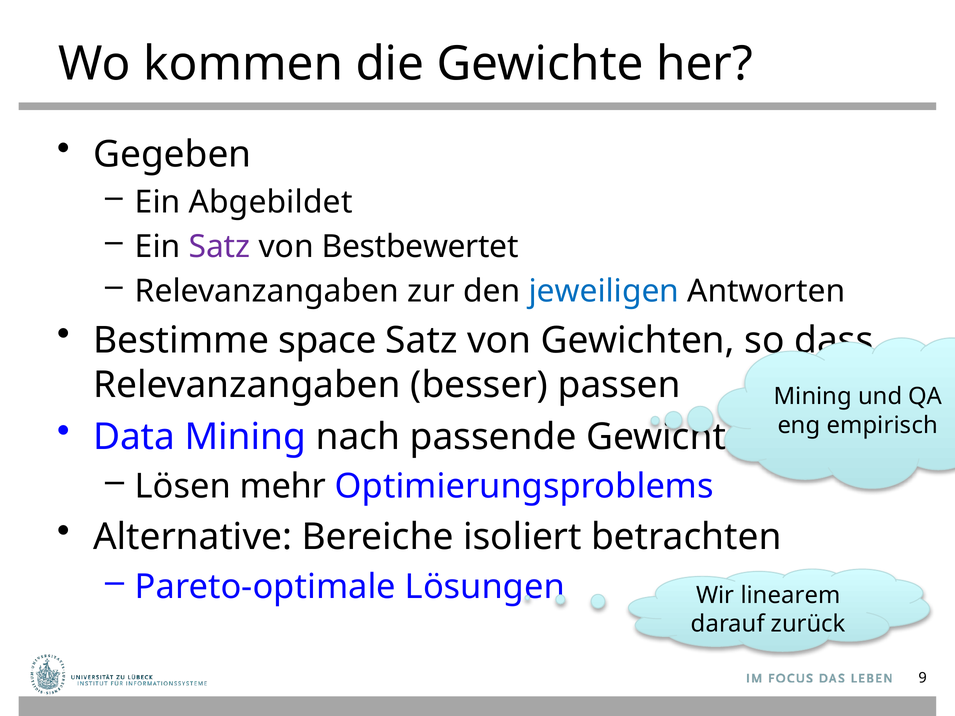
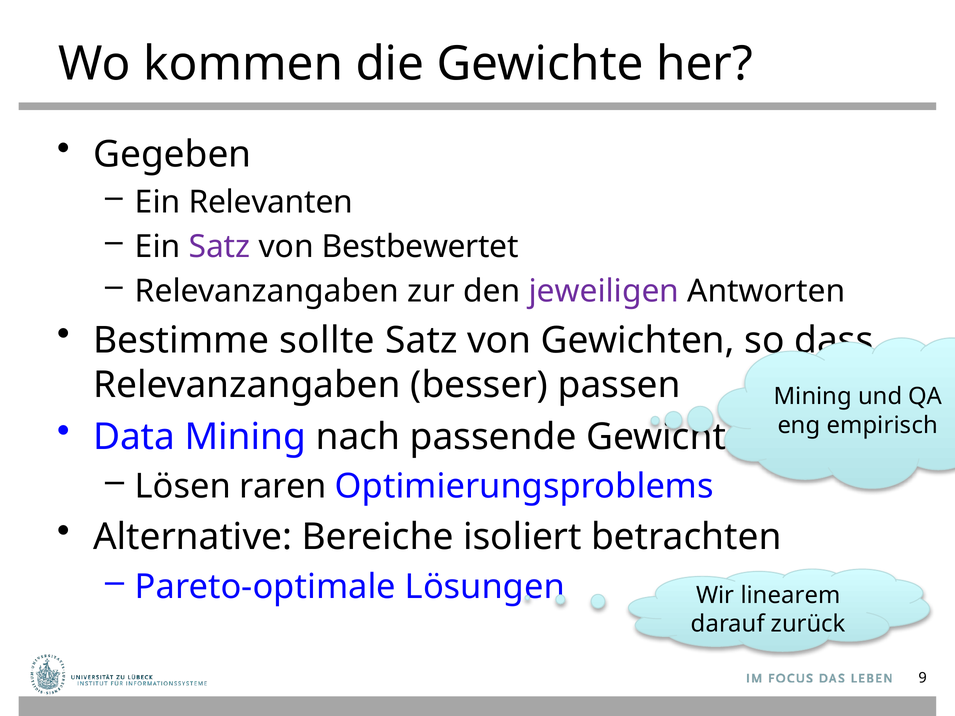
Abgebildet: Abgebildet -> Relevanten
jeweiligen colour: blue -> purple
space: space -> sollte
mehr: mehr -> raren
